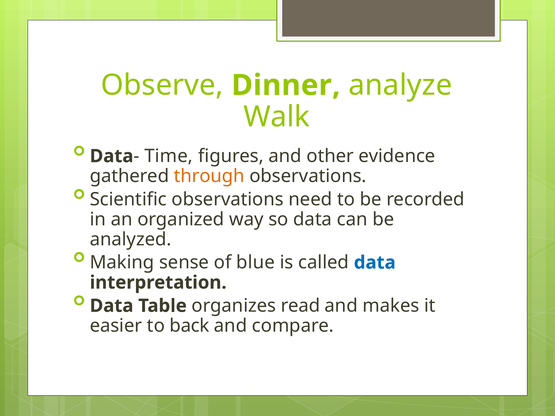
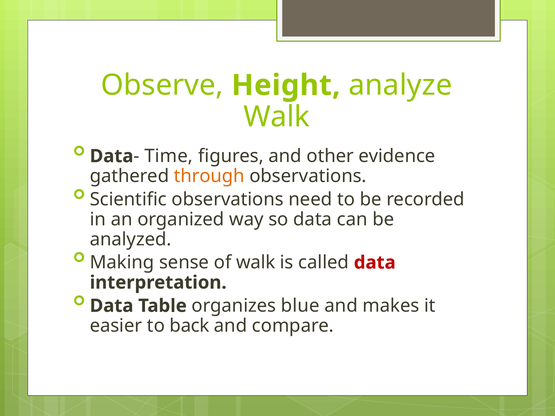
Dinner: Dinner -> Height
of blue: blue -> walk
data at (375, 263) colour: blue -> red
read: read -> blue
